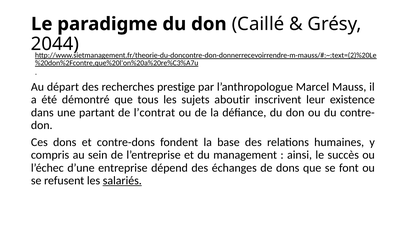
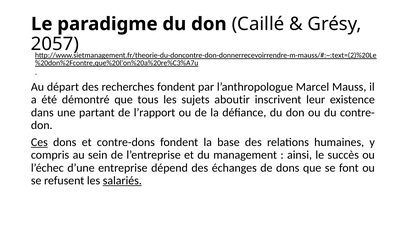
2044: 2044 -> 2057
recherches prestige: prestige -> fondent
l’contrat: l’contrat -> l’rapport
Ces underline: none -> present
